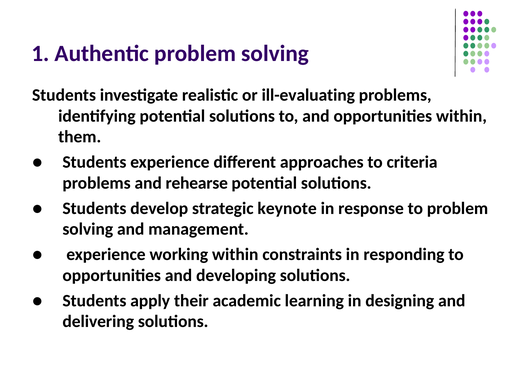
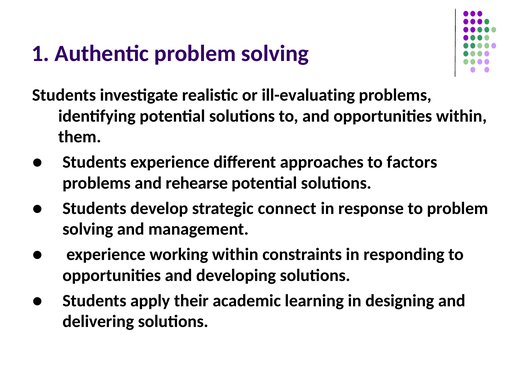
criteria: criteria -> factors
keynote: keynote -> connect
